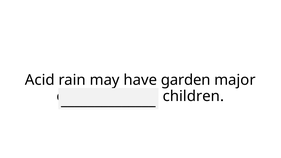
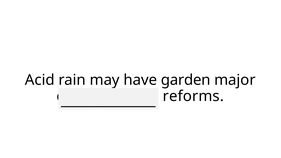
children: children -> reforms
